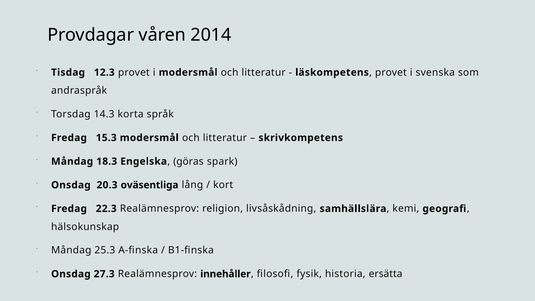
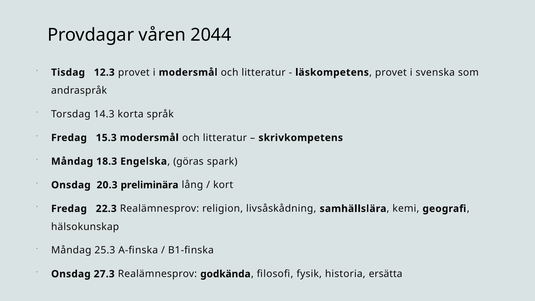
2014: 2014 -> 2044
oväsentliga: oväsentliga -> preliminära
innehåller: innehåller -> godkända
